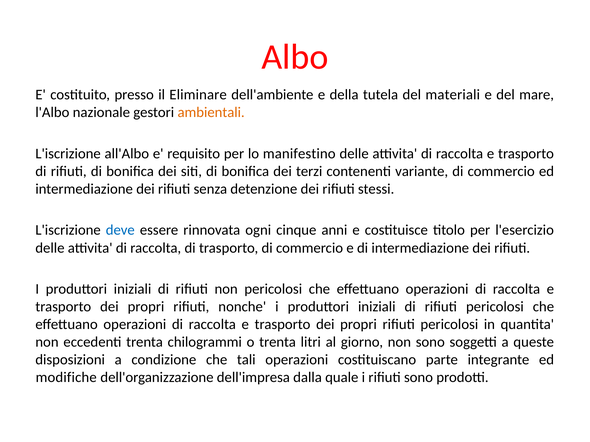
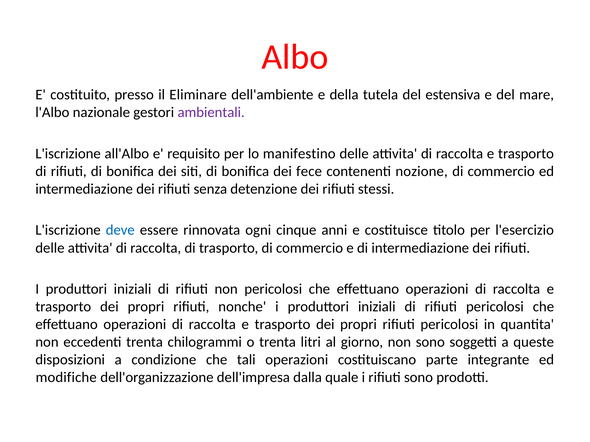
materiali: materiali -> estensiva
ambientali colour: orange -> purple
terzi: terzi -> fece
variante: variante -> nozione
